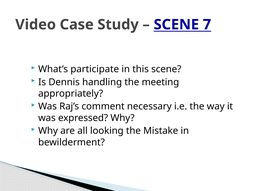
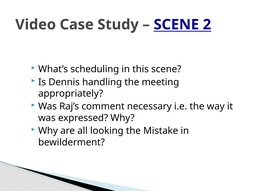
7: 7 -> 2
participate: participate -> scheduling
